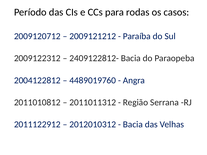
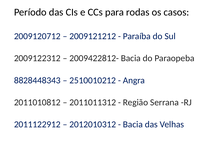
2409122812-: 2409122812- -> 2009422812-
2004122812: 2004122812 -> 8828448343
4489019760: 4489019760 -> 2510010212
